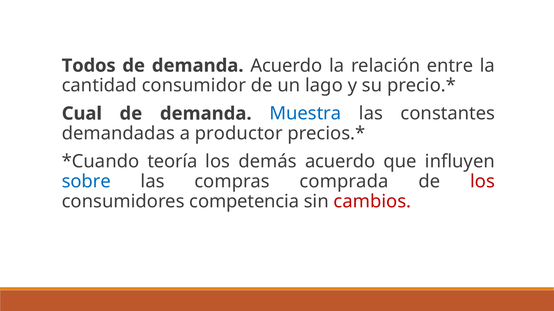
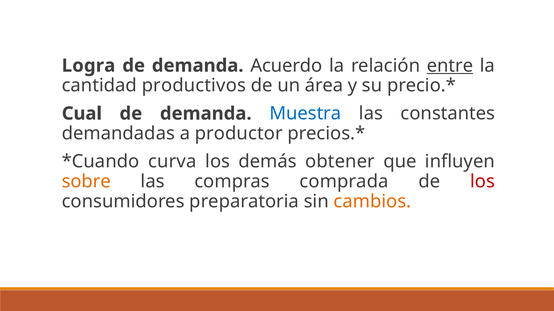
Todos: Todos -> Logra
entre underline: none -> present
consumidor: consumidor -> productivos
lago: lago -> área
teoría: teoría -> curva
demás acuerdo: acuerdo -> obtener
sobre colour: blue -> orange
competencia: competencia -> preparatoria
cambios colour: red -> orange
